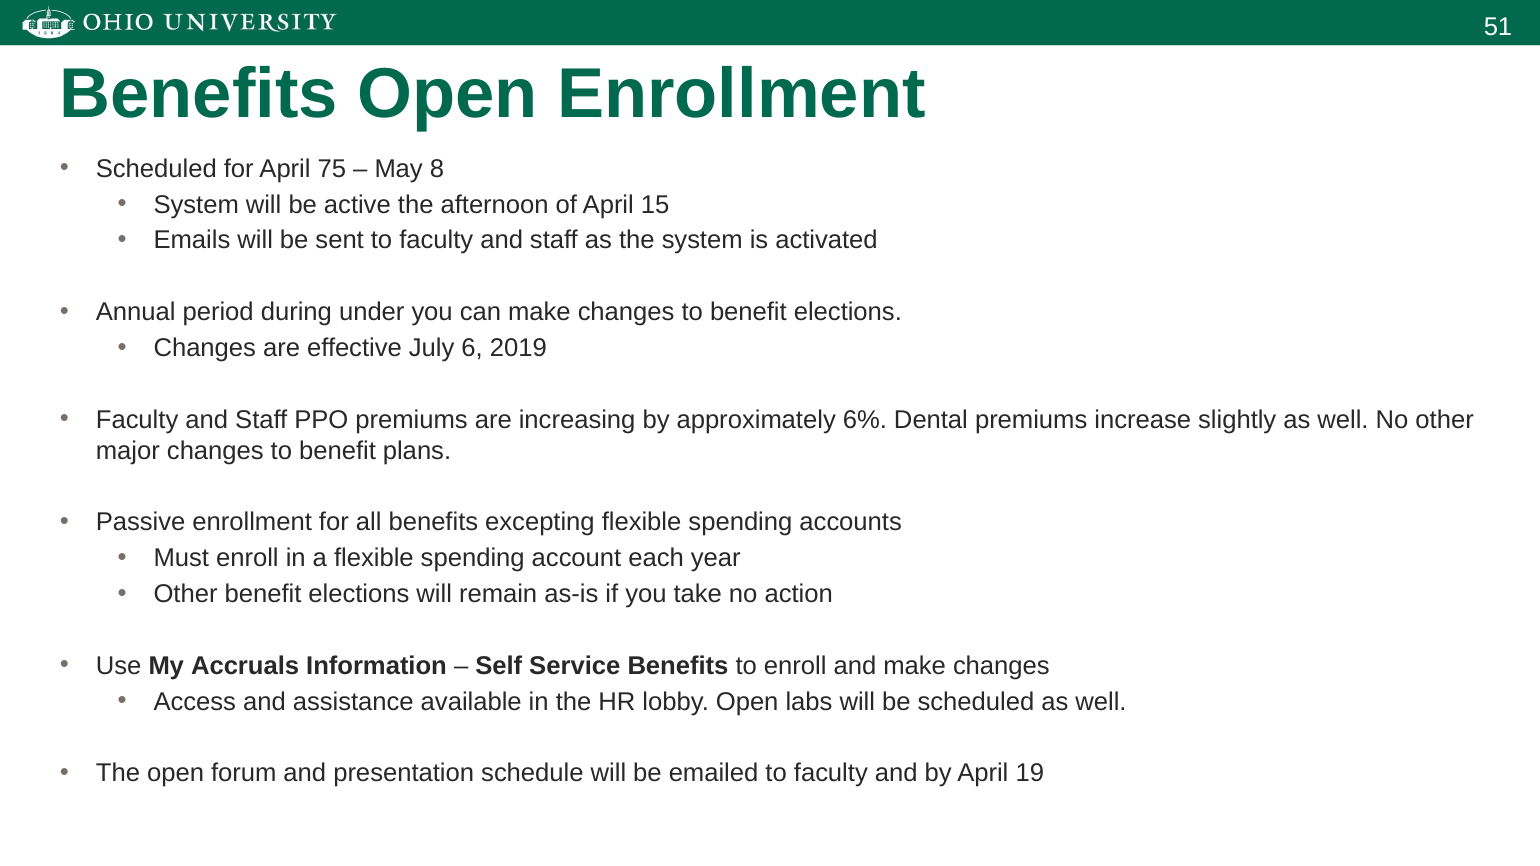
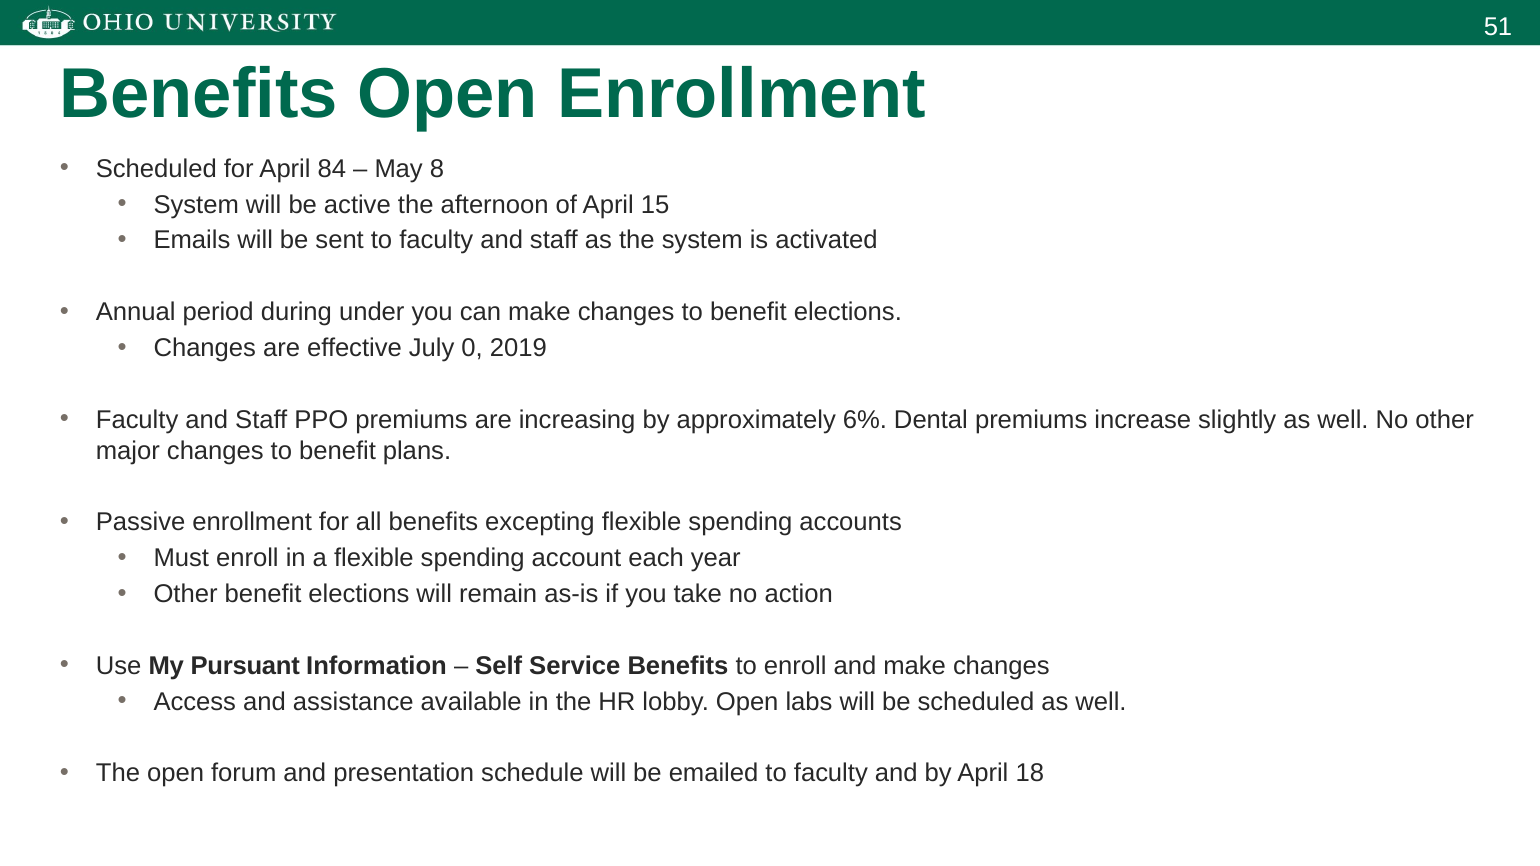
75: 75 -> 84
6: 6 -> 0
Accruals: Accruals -> Pursuant
19: 19 -> 18
